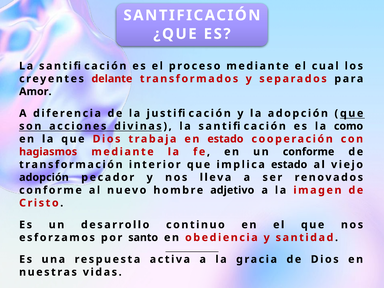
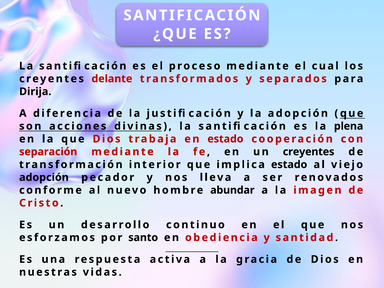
Amor: Amor -> Dirija
como: como -> plena
hagiasmos: hagiasmos -> separación
un conforme: conforme -> creyentes
adjetivo: adjetivo -> abundar
